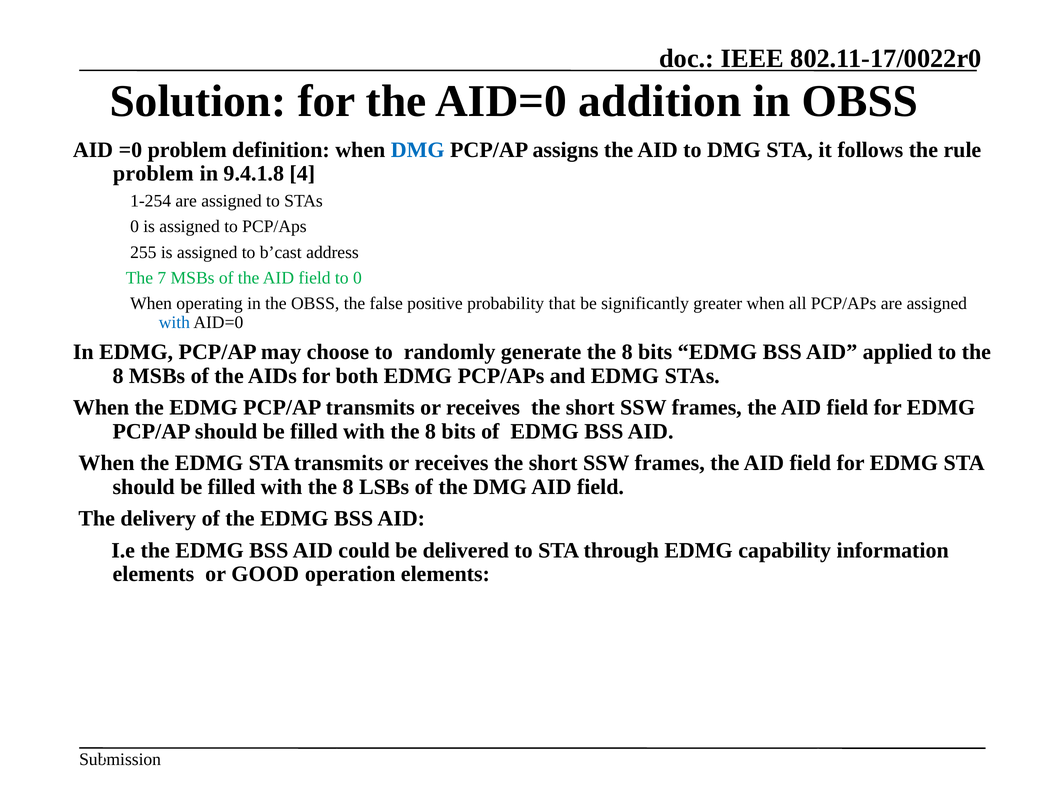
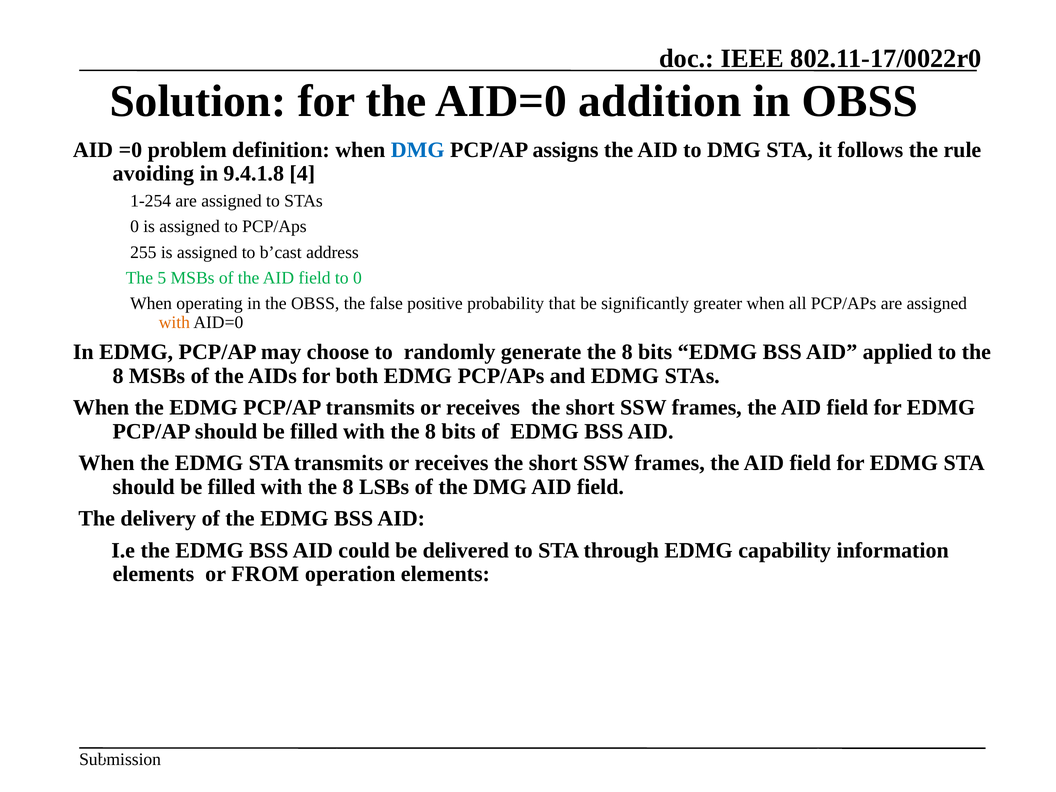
problem at (153, 174): problem -> avoiding
7: 7 -> 5
with at (174, 322) colour: blue -> orange
GOOD: GOOD -> FROM
